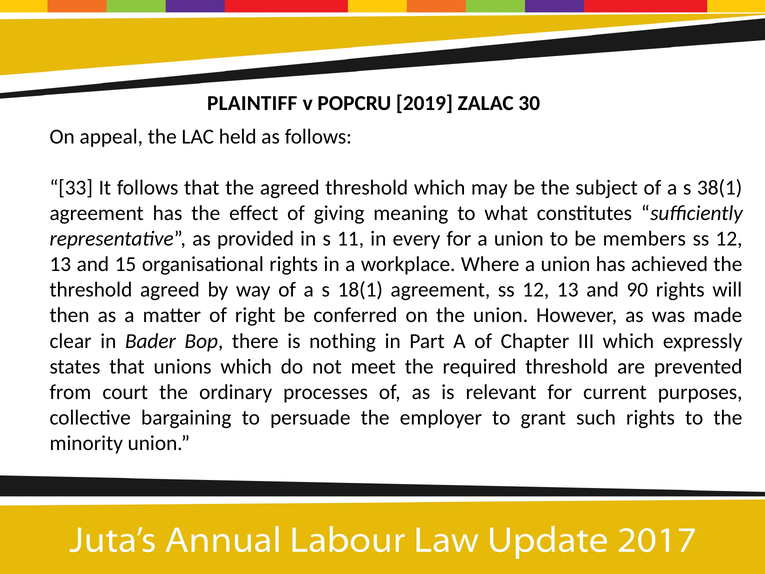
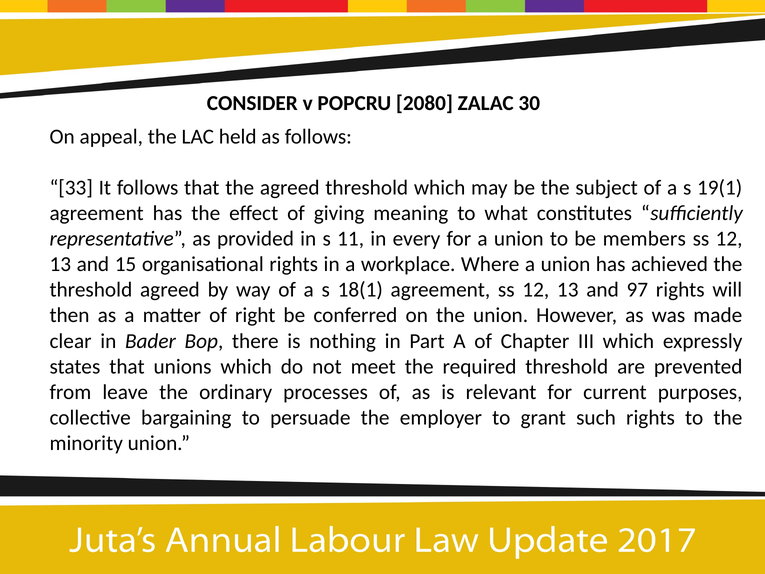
PLAINTIFF: PLAINTIFF -> CONSIDER
2019: 2019 -> 2080
38(1: 38(1 -> 19(1
90: 90 -> 97
court: court -> leave
